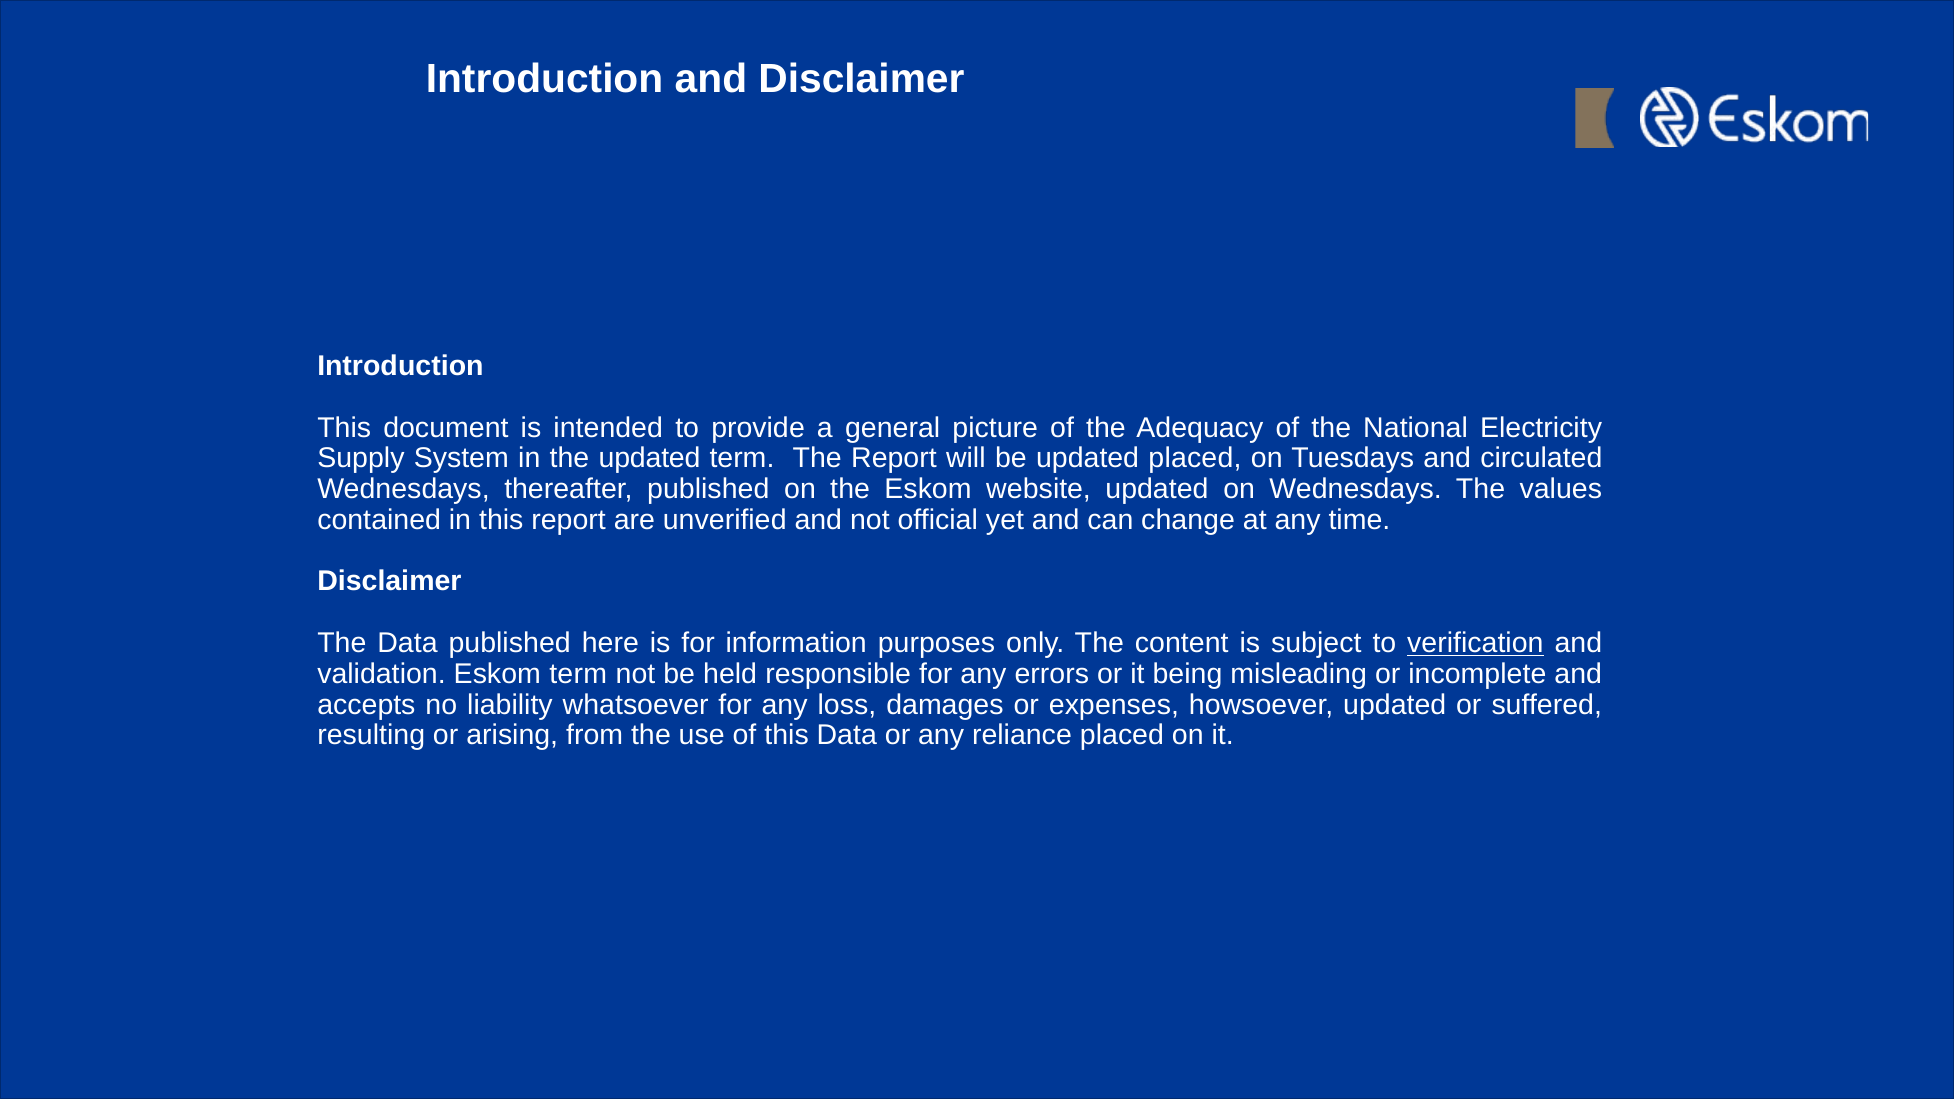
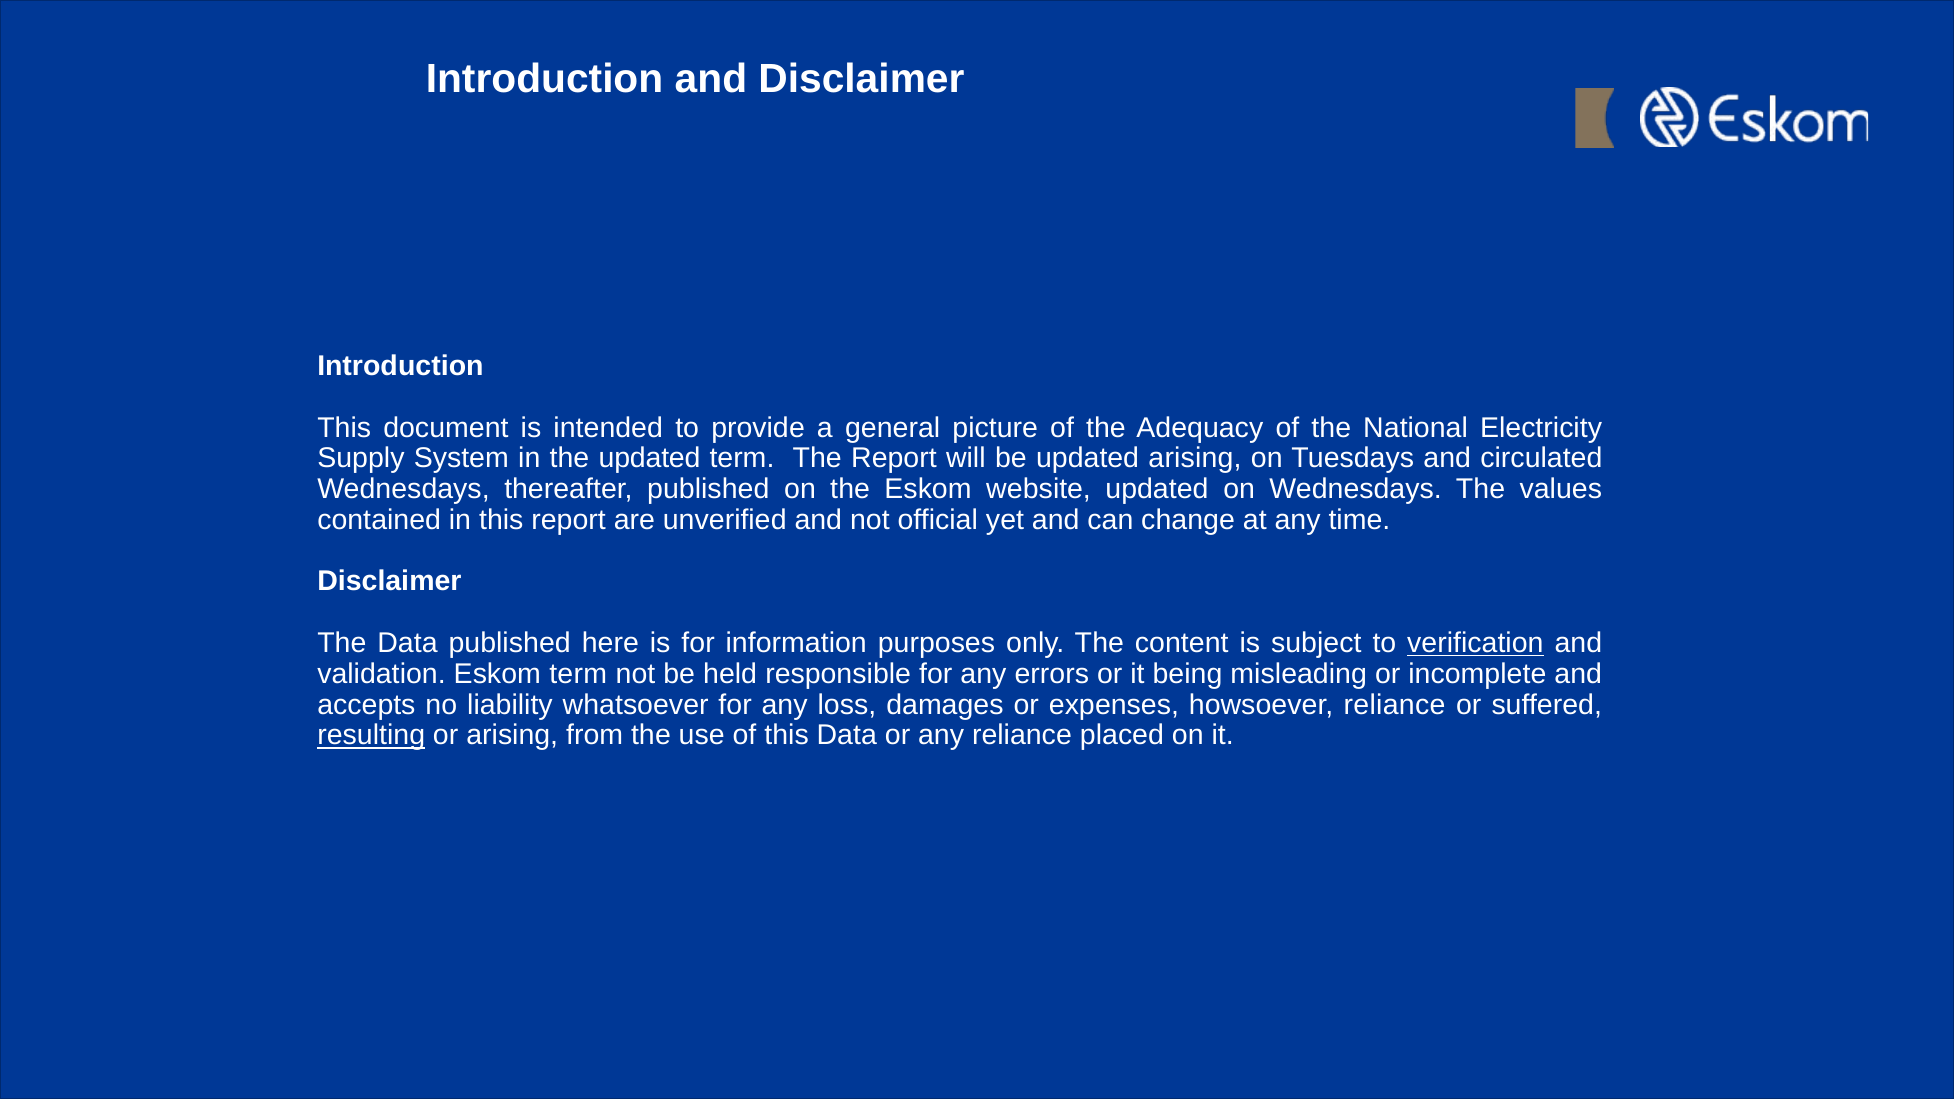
updated placed: placed -> arising
howsoever updated: updated -> reliance
resulting underline: none -> present
